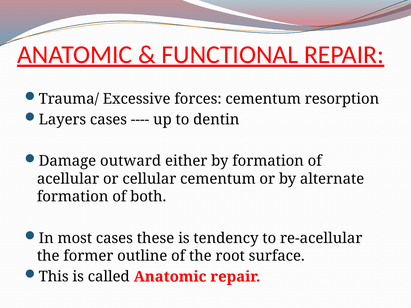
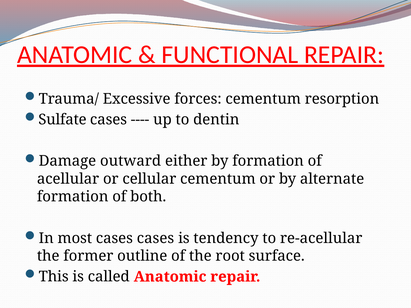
Layers: Layers -> Sulfate
cases these: these -> cases
